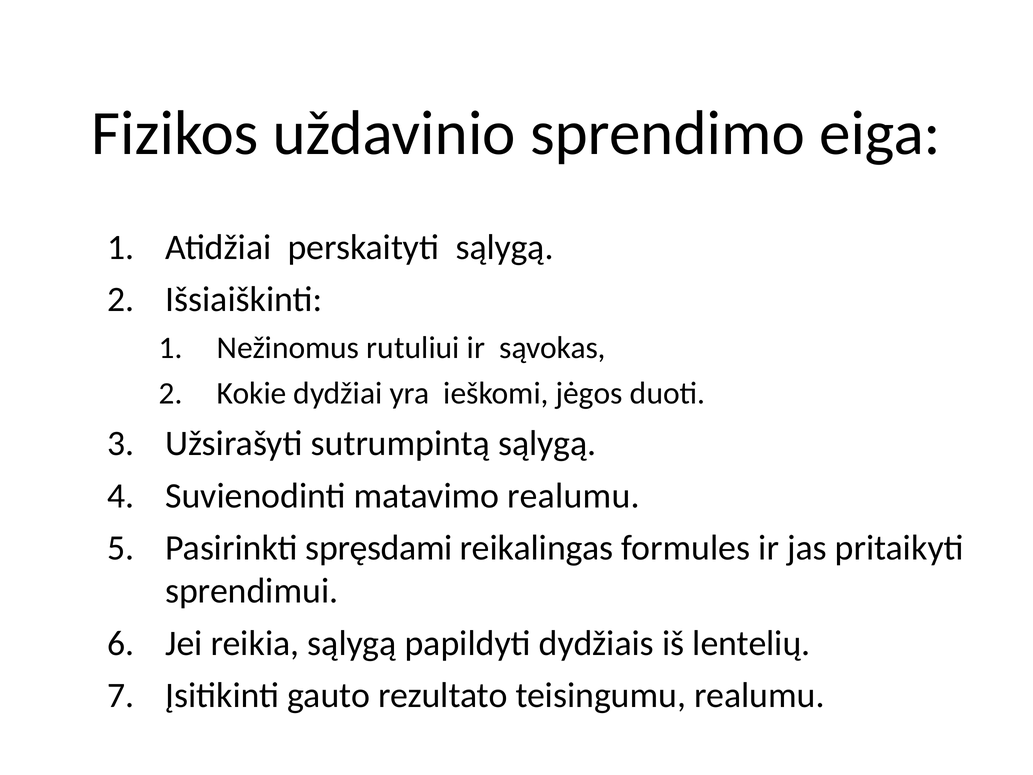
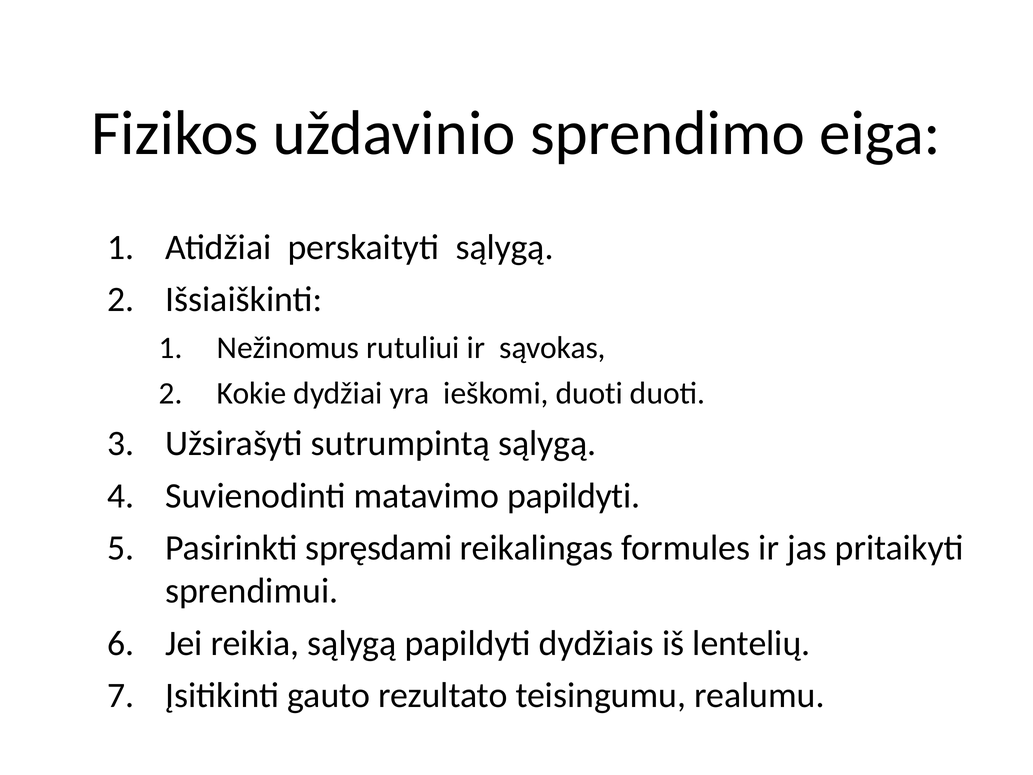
ieškomi jėgos: jėgos -> duoti
matavimo realumu: realumu -> papildyti
